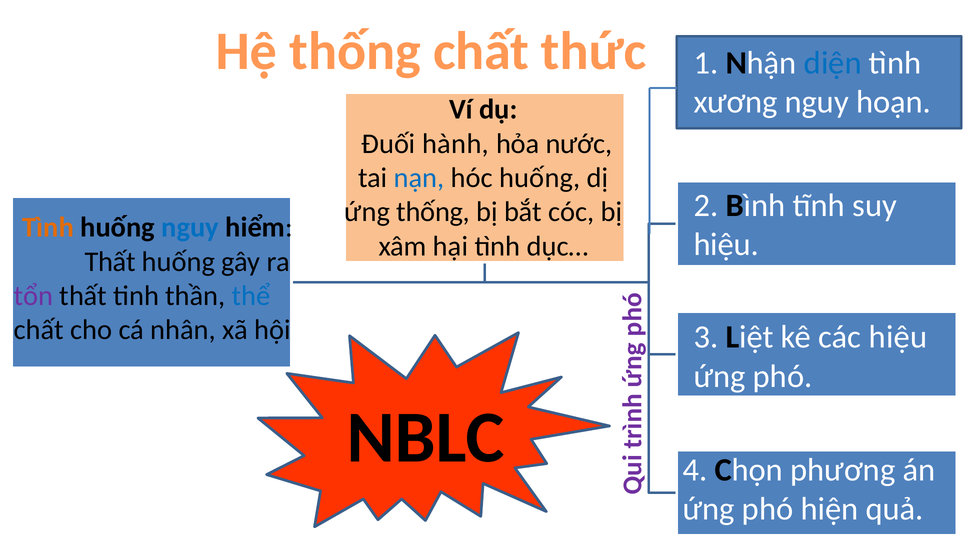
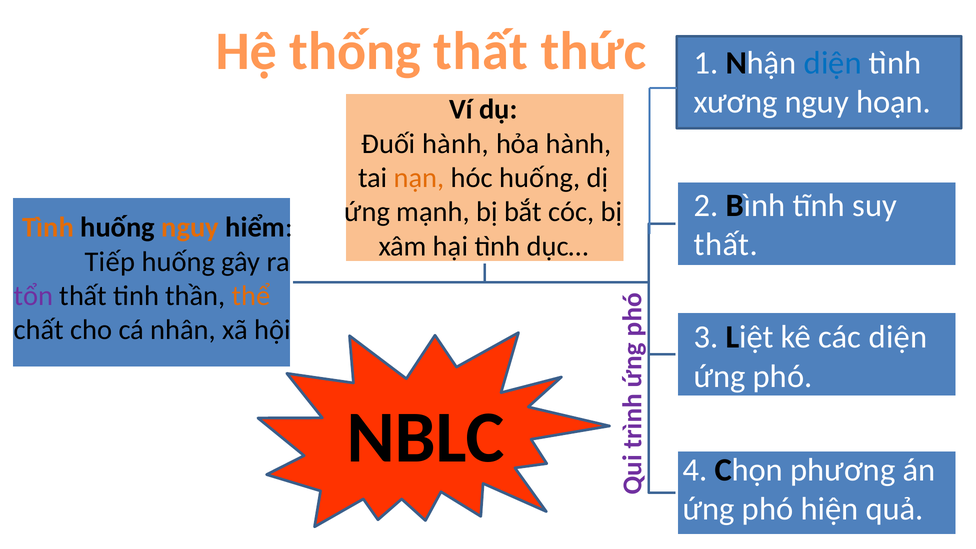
thống chất: chất -> thất
hỏa nước: nước -> hành
nạn colour: blue -> orange
ứng thống: thống -> mạnh
nguy at (190, 227) colour: blue -> orange
hiệu at (726, 244): hiệu -> thất
Thất at (110, 262): Thất -> Tiếp
thể colour: blue -> orange
các hiệu: hiệu -> diện
